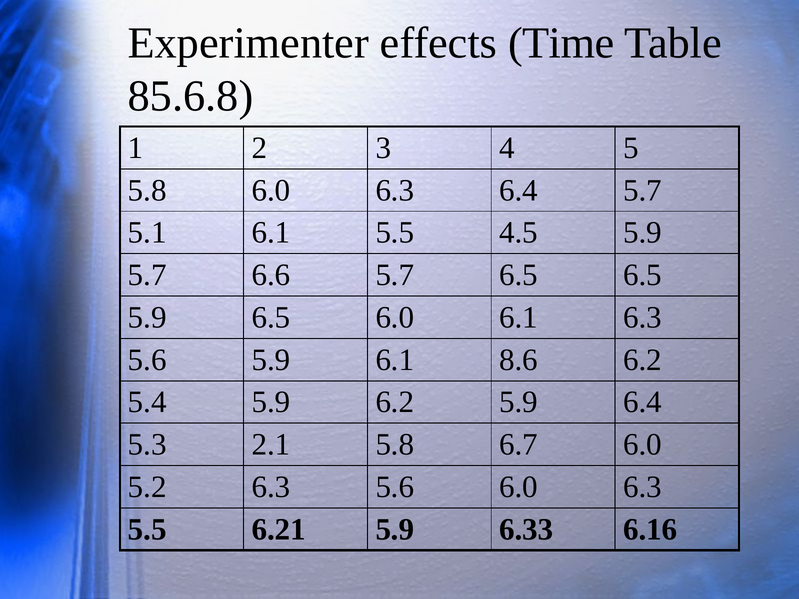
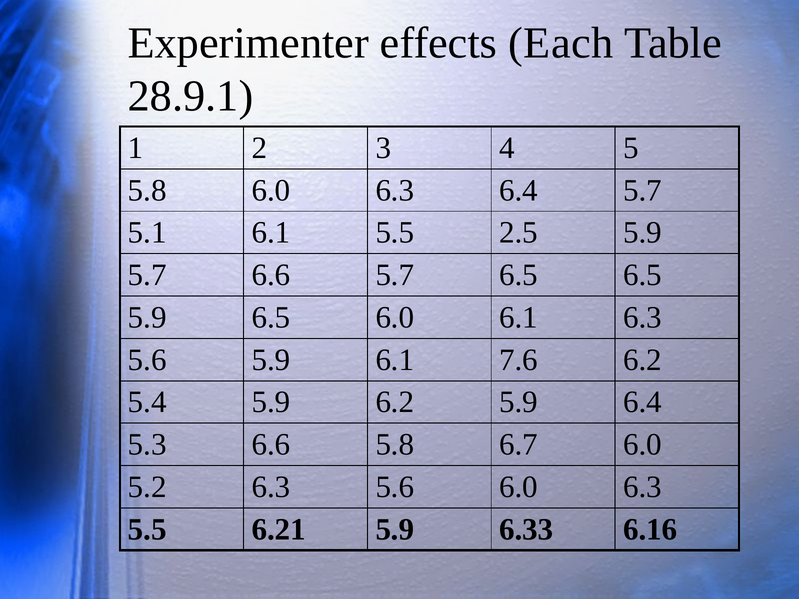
Time: Time -> Each
85.6.8: 85.6.8 -> 28.9.1
4.5: 4.5 -> 2.5
8.6: 8.6 -> 7.6
5.3 2.1: 2.1 -> 6.6
